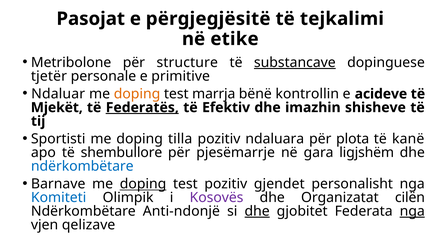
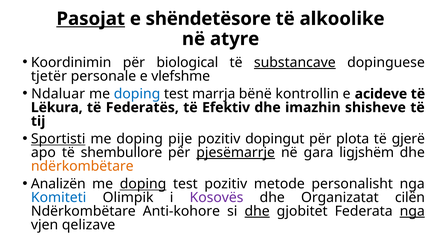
Pasojat underline: none -> present
përgjegjësitë: përgjegjësitë -> shëndetësore
tejkalimi: tejkalimi -> alkoolike
etike: etike -> atyre
Metribolone: Metribolone -> Koordinimin
structure: structure -> biological
primitive: primitive -> vlefshme
doping at (137, 94) colour: orange -> blue
Mjekët: Mjekët -> Lëkura
Federatës underline: present -> none
Sportisti underline: none -> present
tilla: tilla -> pije
ndaluara: ndaluara -> dopingut
kanë: kanë -> gjerë
pjesëmarrje underline: none -> present
ndërkombëtare at (82, 166) colour: blue -> orange
Barnave: Barnave -> Analizën
gjendet: gjendet -> metode
Anti-ndonjë: Anti-ndonjë -> Anti-kohore
